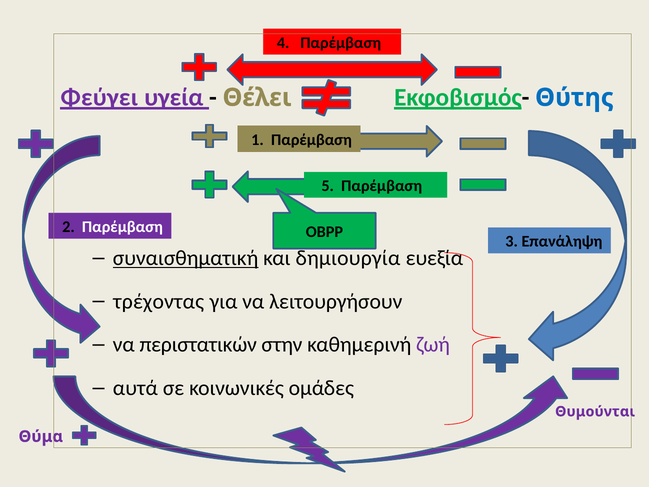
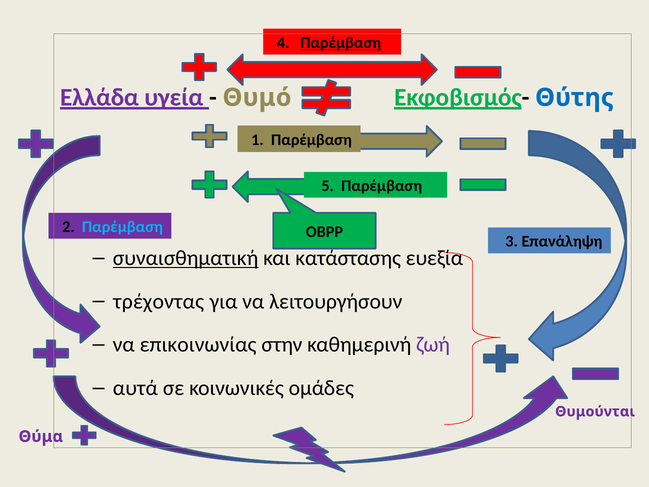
Παρέμβαση at (341, 43) underline: none -> present
Φεύγει: Φεύγει -> Ελλάδα
Θέλει: Θέλει -> Θυμό
Παρέμβαση at (122, 227) colour: white -> light blue
δημιουργία: δημιουργία -> κατάστασης
περιστατικών: περιστατικών -> επικοινωνίας
